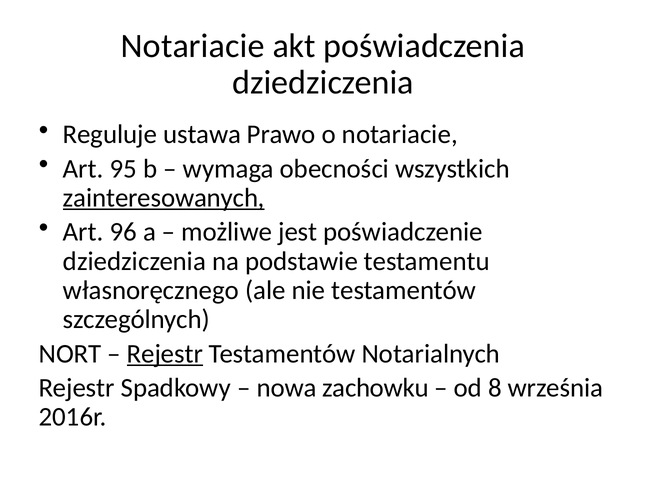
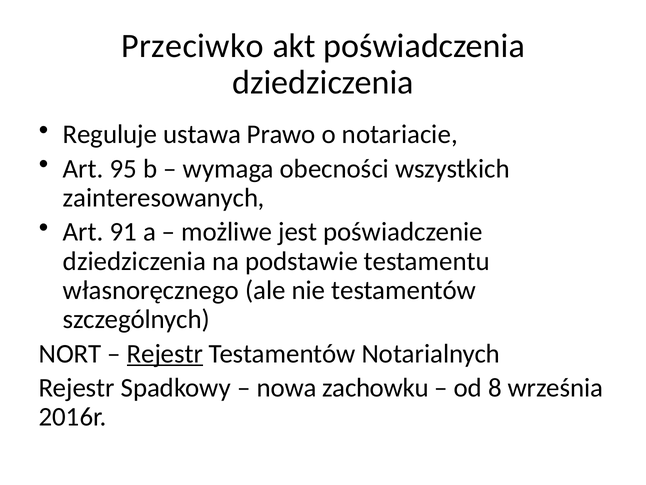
Notariacie at (193, 46): Notariacie -> Przeciwko
zainteresowanych underline: present -> none
96: 96 -> 91
